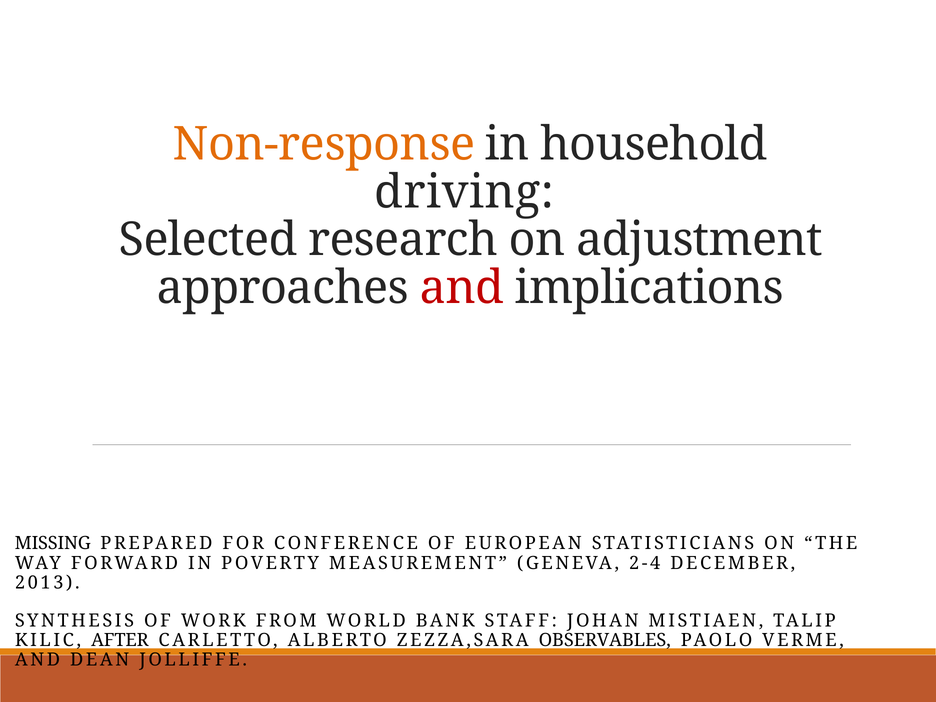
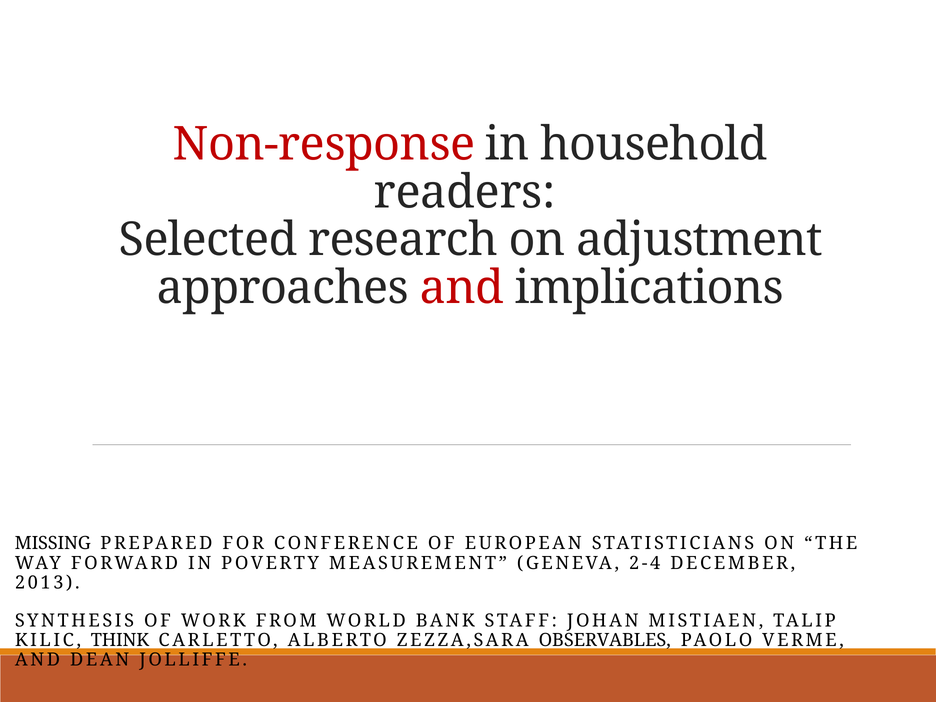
Non-response colour: orange -> red
driving: driving -> readers
AFTER: AFTER -> THINK
